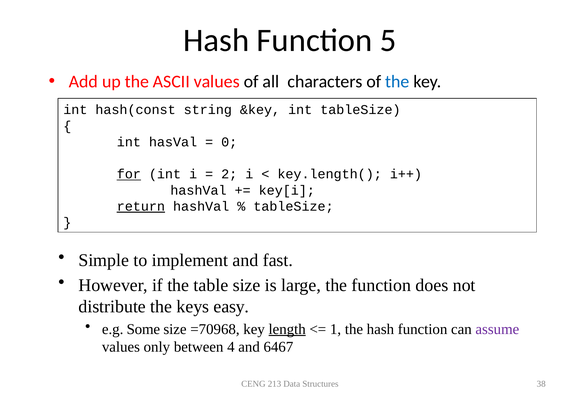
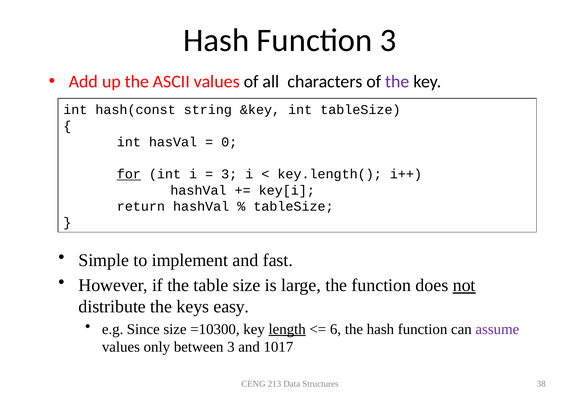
Function 5: 5 -> 3
the at (397, 82) colour: blue -> purple
2 at (229, 174): 2 -> 3
return underline: present -> none
not underline: none -> present
Some: Some -> Since
=70968: =70968 -> =10300
1: 1 -> 6
between 4: 4 -> 3
6467: 6467 -> 1017
